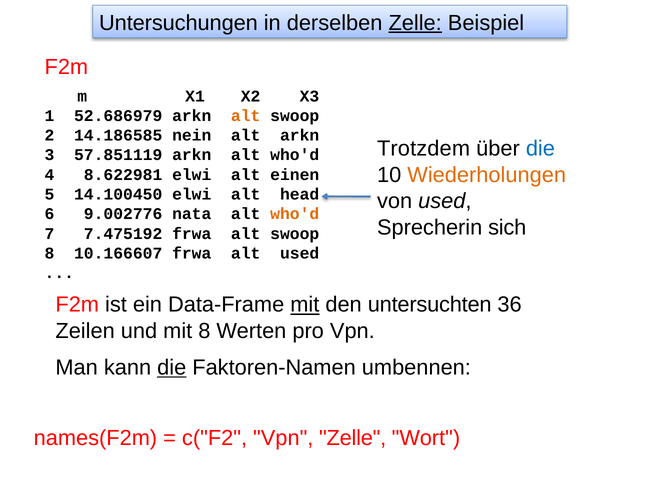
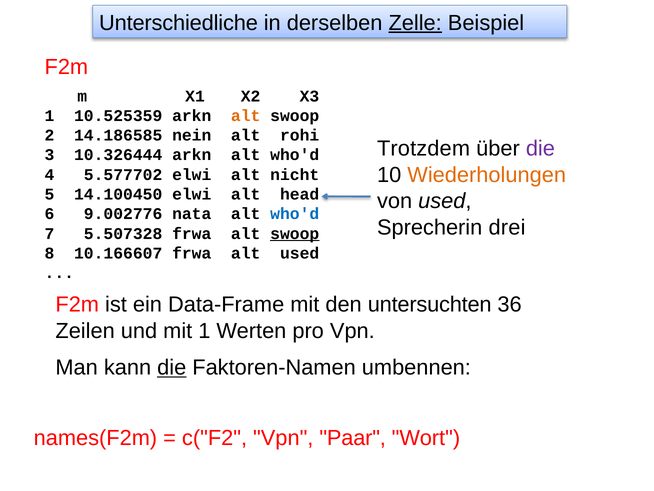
Untersuchungen: Untersuchungen -> Unterschiedliche
52.686979: 52.686979 -> 10.525359
alt arkn: arkn -> rohi
die at (540, 149) colour: blue -> purple
57.851119: 57.851119 -> 10.326444
8.622981: 8.622981 -> 5.577702
einen: einen -> nicht
who'd at (295, 214) colour: orange -> blue
sich: sich -> drei
7.475192: 7.475192 -> 5.507328
swoop at (295, 233) underline: none -> present
mit at (305, 304) underline: present -> none
mit 8: 8 -> 1
Vpn Zelle: Zelle -> Paar
